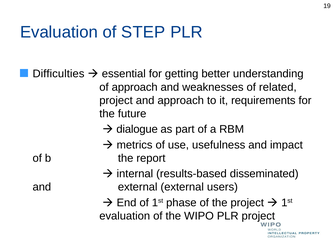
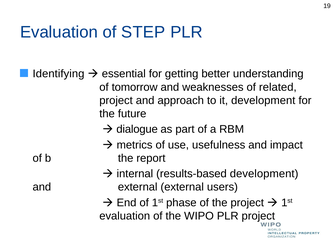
Difficulties: Difficulties -> Identifying
of approach: approach -> tomorrow
it requirements: requirements -> development
results-based disseminated: disseminated -> development
